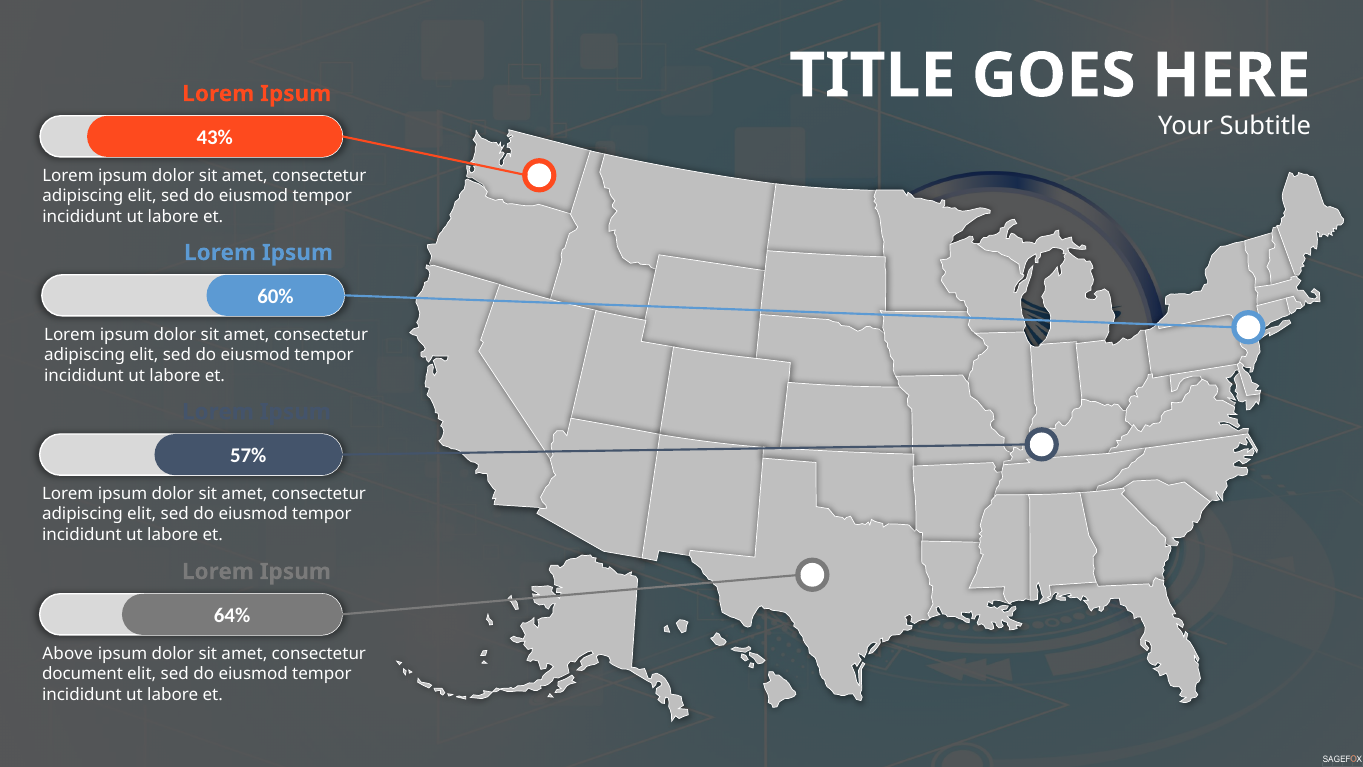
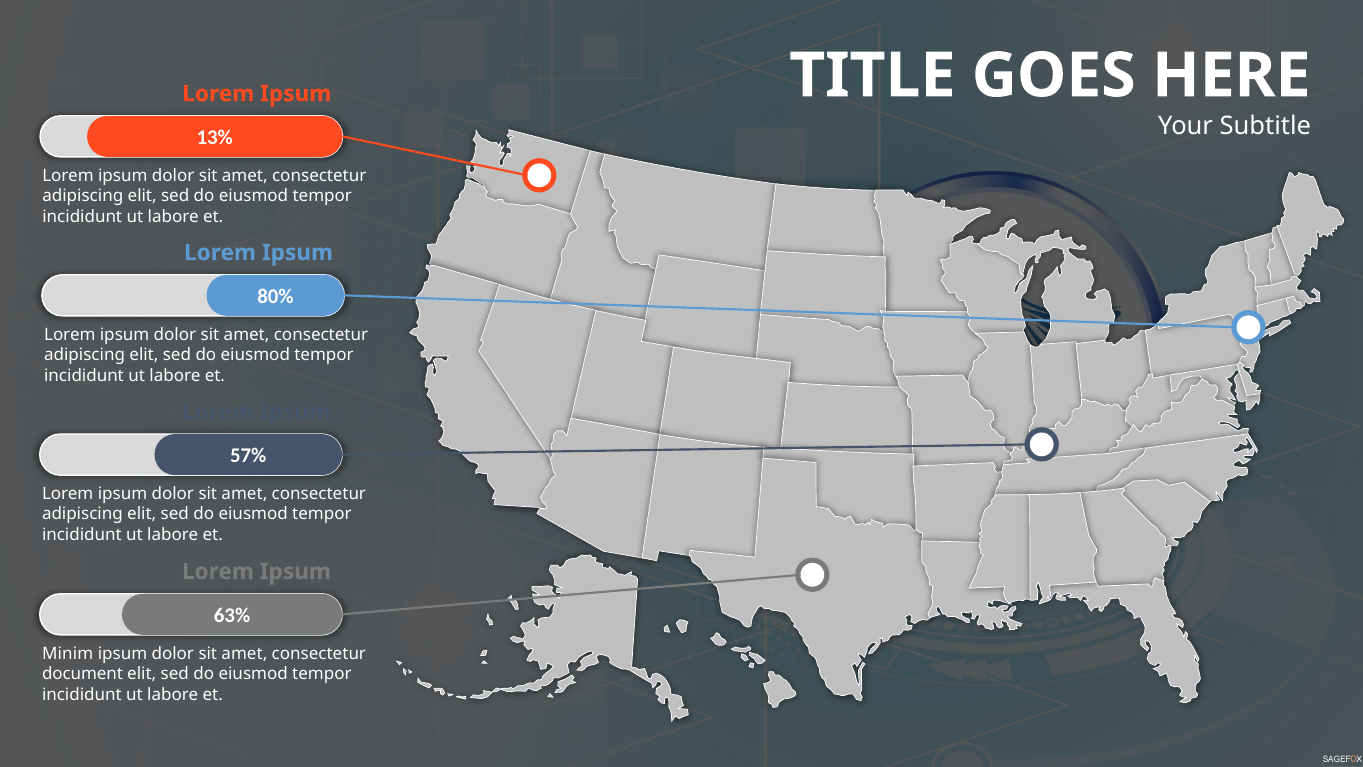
43%: 43% -> 13%
60%: 60% -> 80%
64%: 64% -> 63%
Above: Above -> Minim
